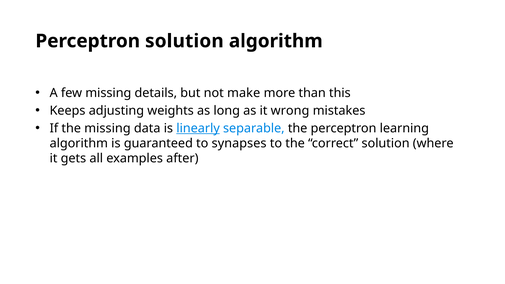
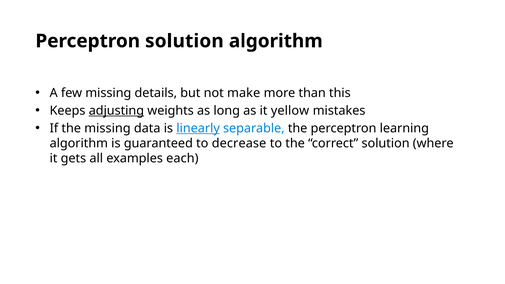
adjusting underline: none -> present
wrong: wrong -> yellow
synapses: synapses -> decrease
after: after -> each
